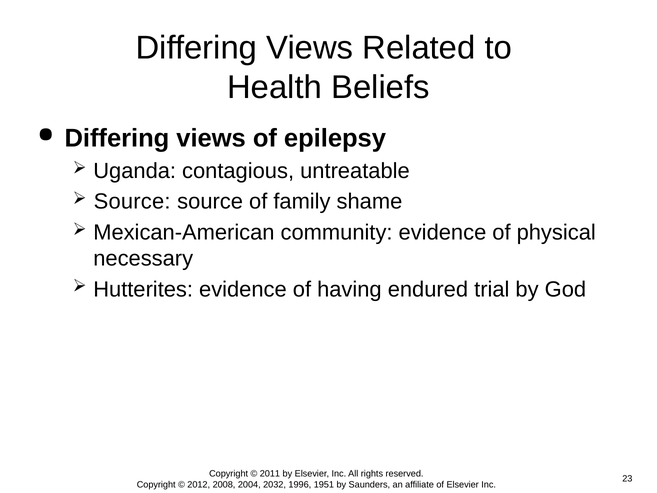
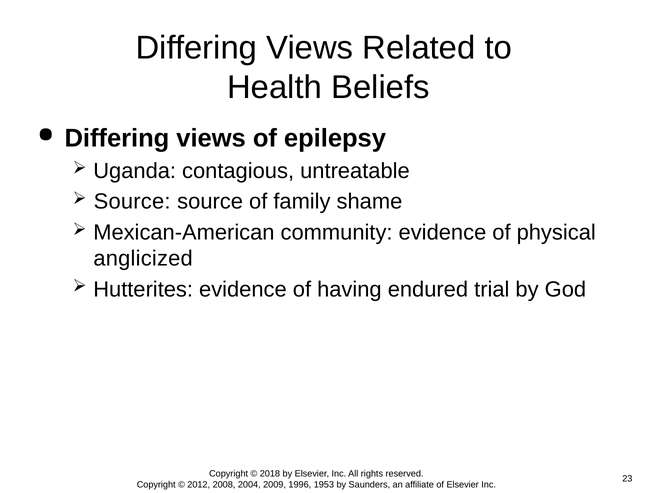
necessary: necessary -> anglicized
2011: 2011 -> 2018
2032: 2032 -> 2009
1951: 1951 -> 1953
